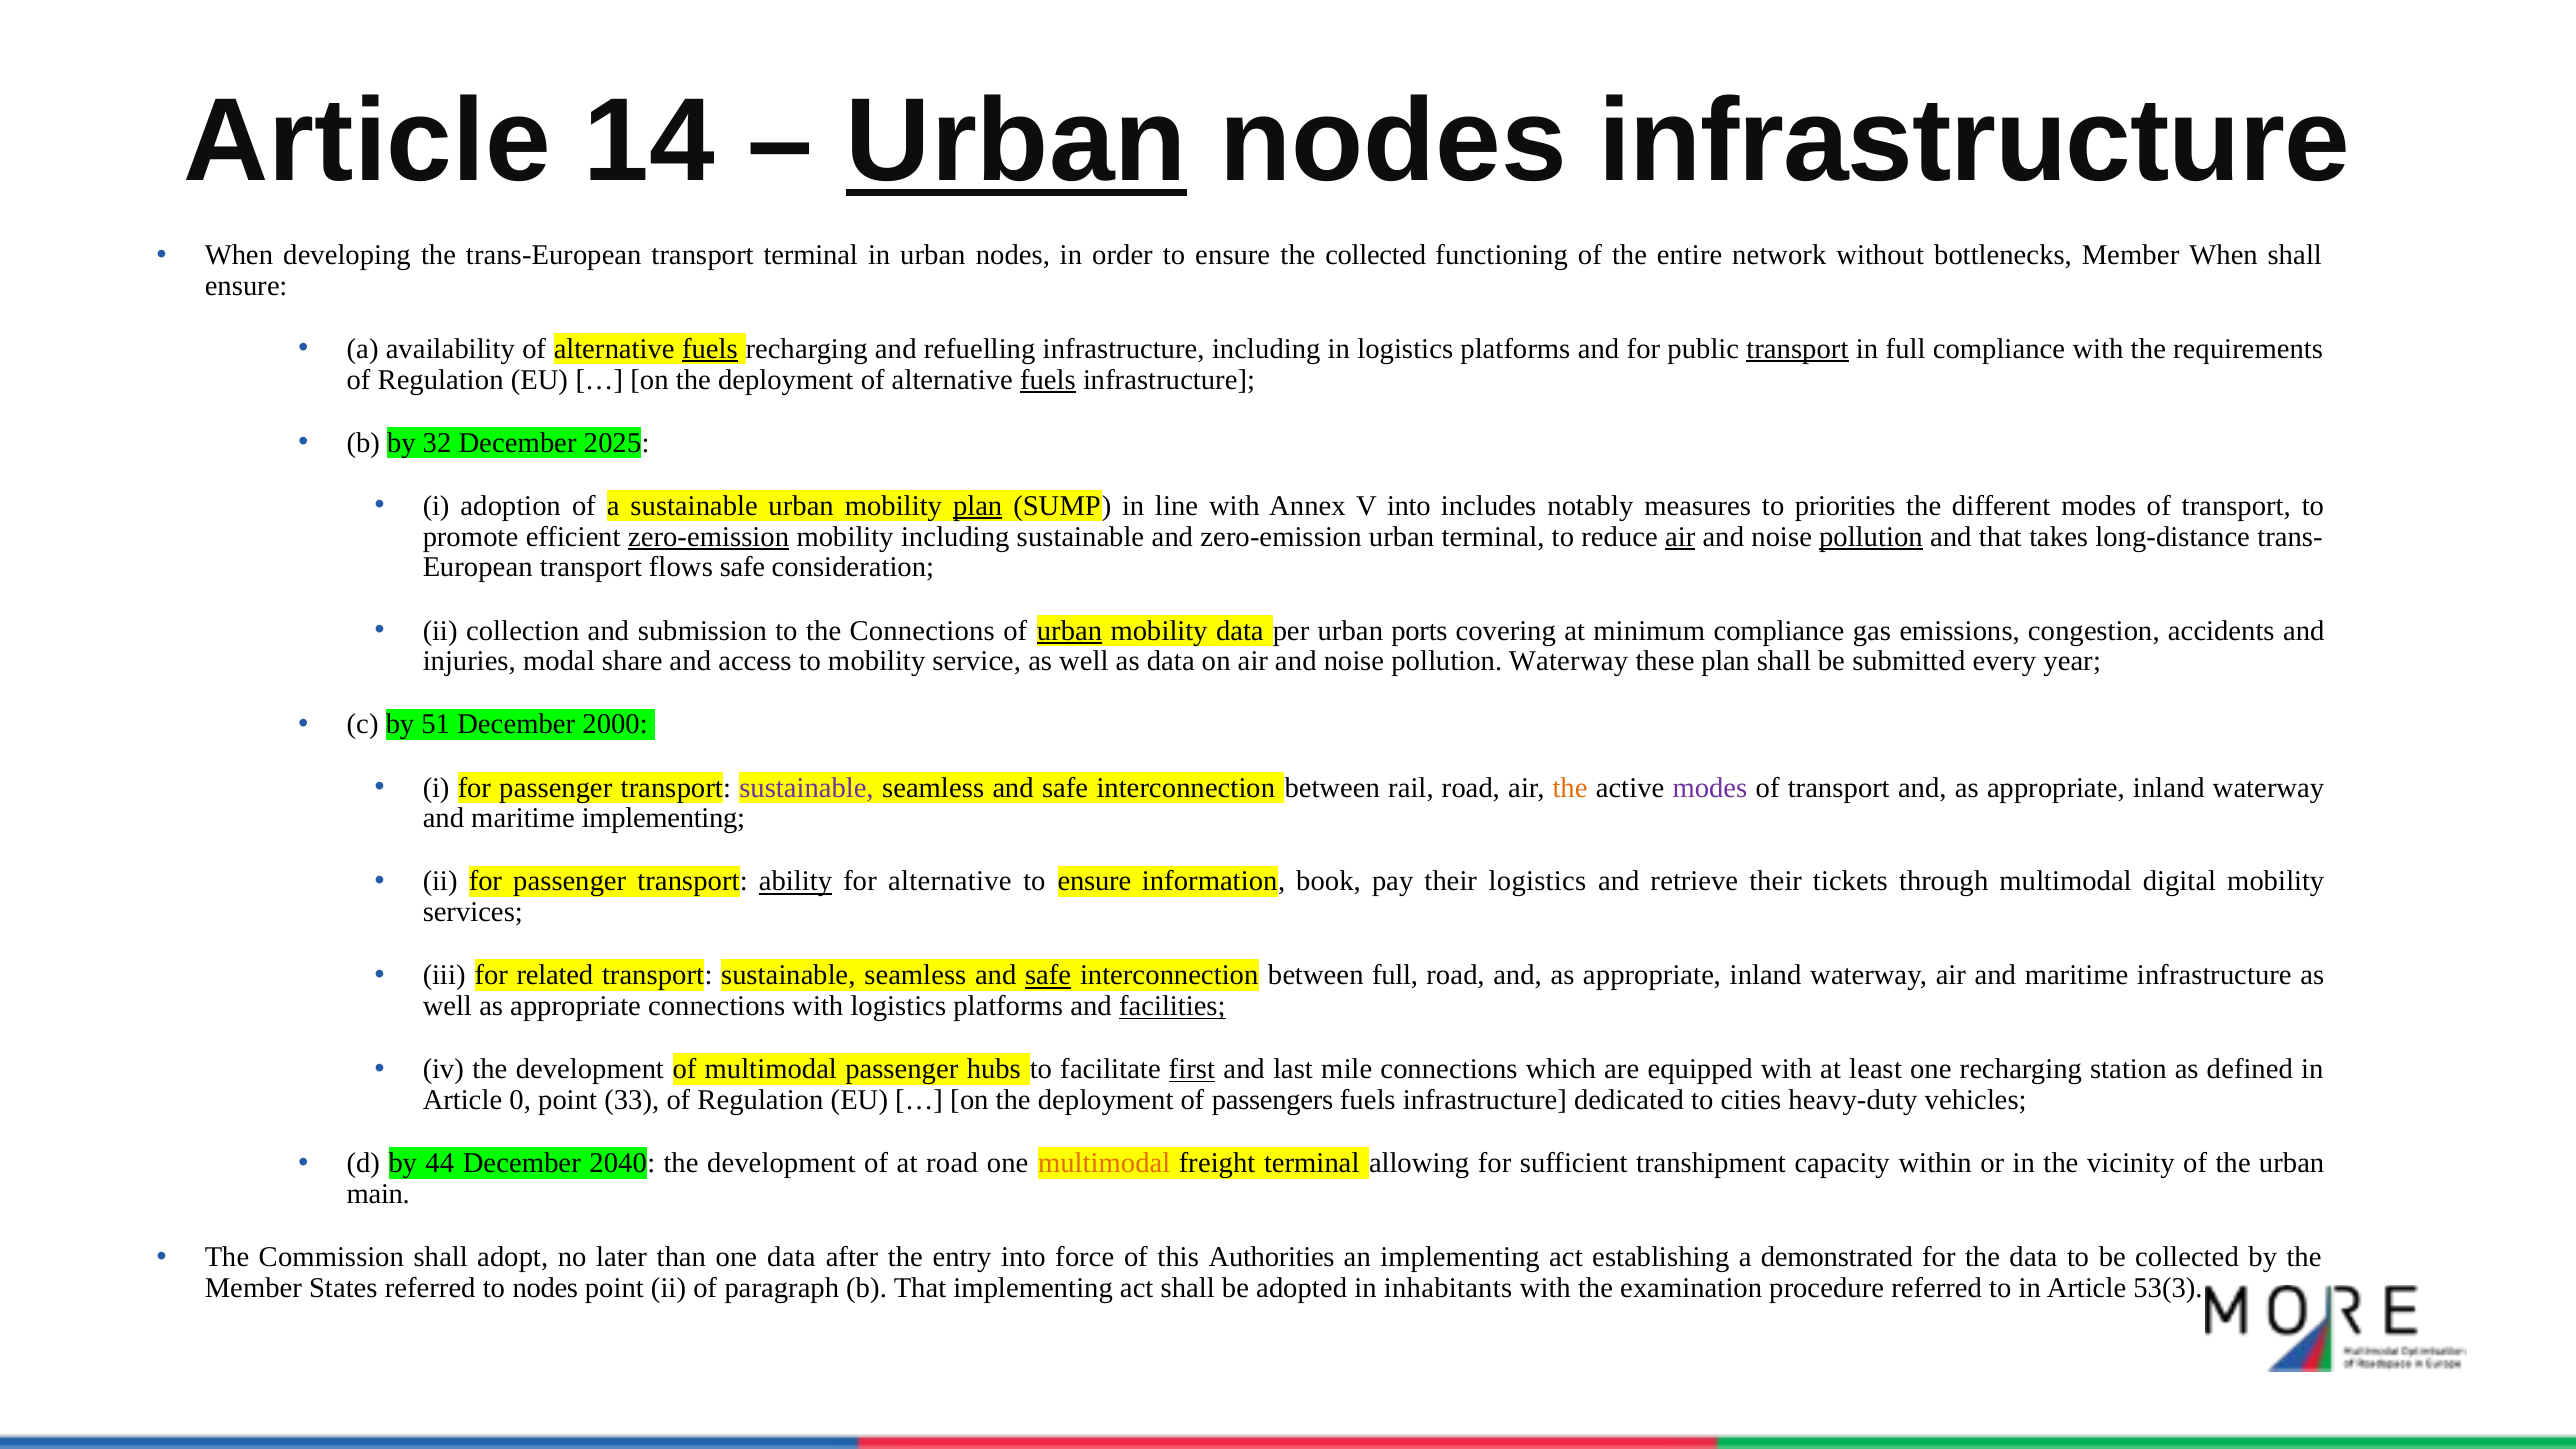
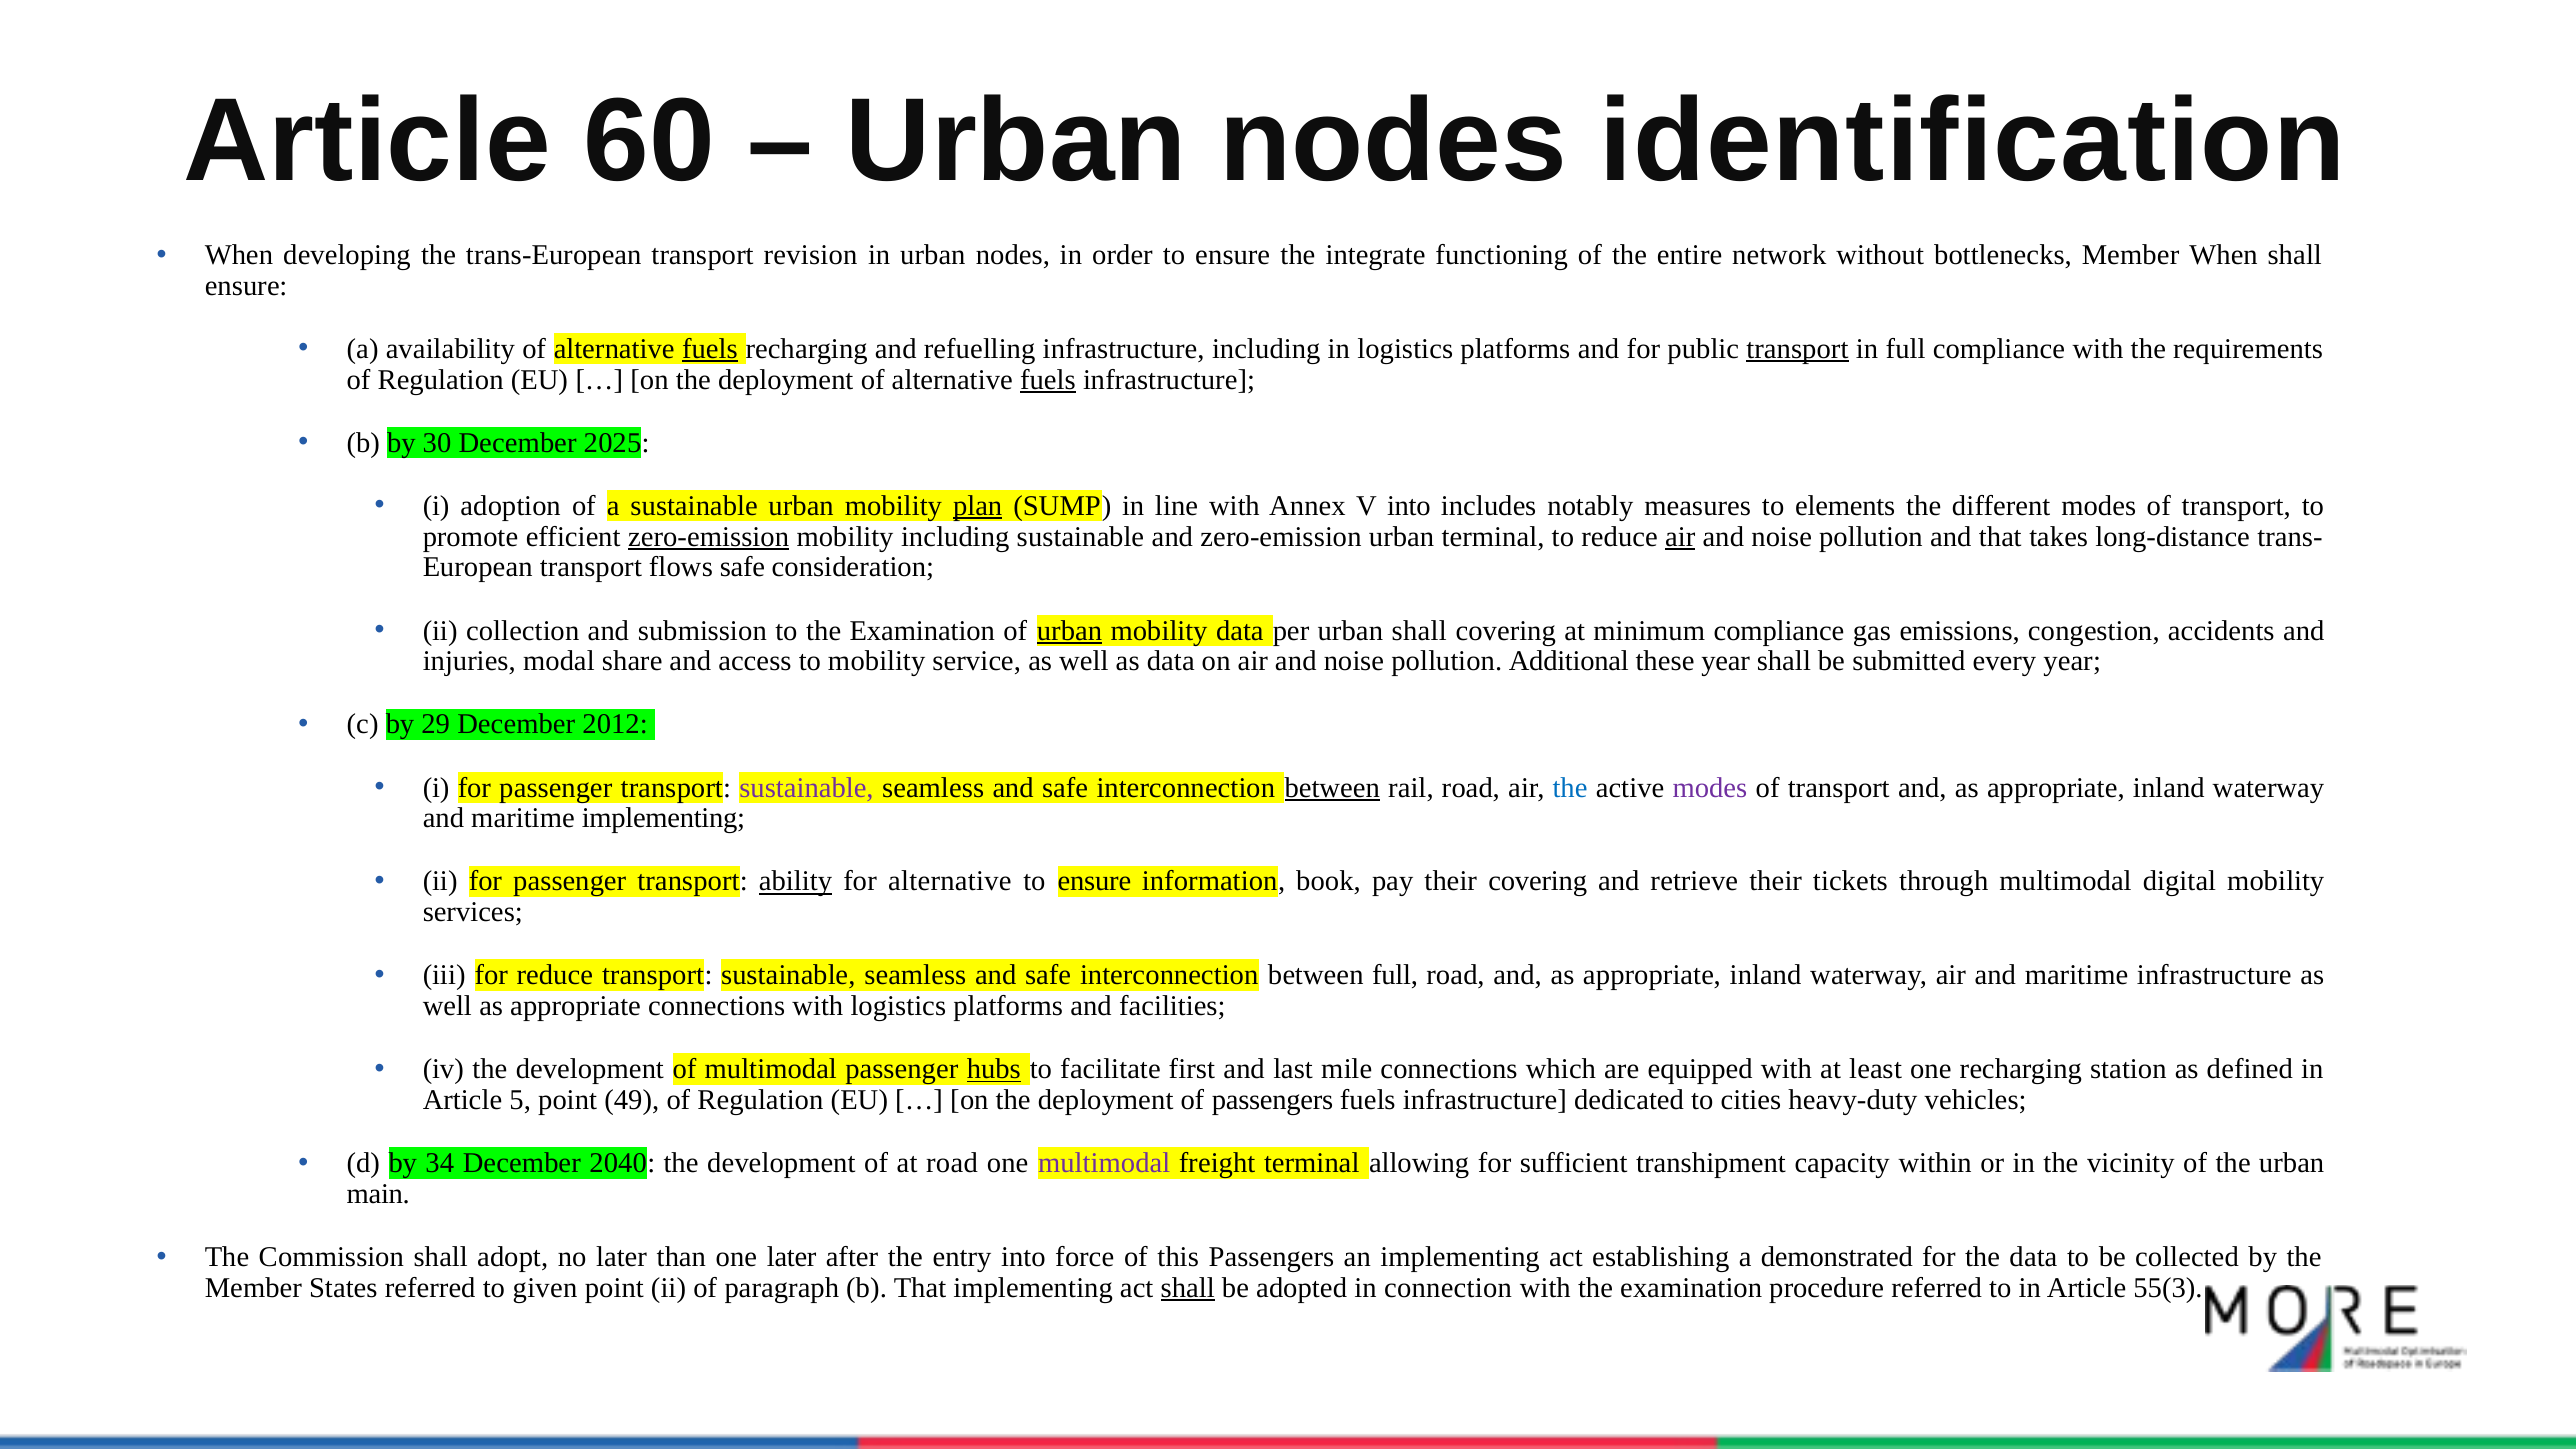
14: 14 -> 60
Urban at (1016, 142) underline: present -> none
nodes infrastructure: infrastructure -> identification
transport terminal: terminal -> revision
the collected: collected -> integrate
32: 32 -> 30
priorities: priorities -> elements
pollution at (1871, 537) underline: present -> none
to the Connections: Connections -> Examination
urban ports: ports -> shall
pollution Waterway: Waterway -> Additional
these plan: plan -> year
51: 51 -> 29
2000: 2000 -> 2012
between at (1332, 788) underline: none -> present
the at (1570, 788) colour: orange -> blue
their logistics: logistics -> covering
for related: related -> reduce
safe at (1048, 975) underline: present -> none
facilities underline: present -> none
hubs underline: none -> present
first underline: present -> none
0: 0 -> 5
33: 33 -> 49
44: 44 -> 34
multimodal at (1104, 1163) colour: orange -> purple
one data: data -> later
this Authorities: Authorities -> Passengers
to nodes: nodes -> given
shall at (1188, 1288) underline: none -> present
inhabitants: inhabitants -> connection
53(3: 53(3 -> 55(3
